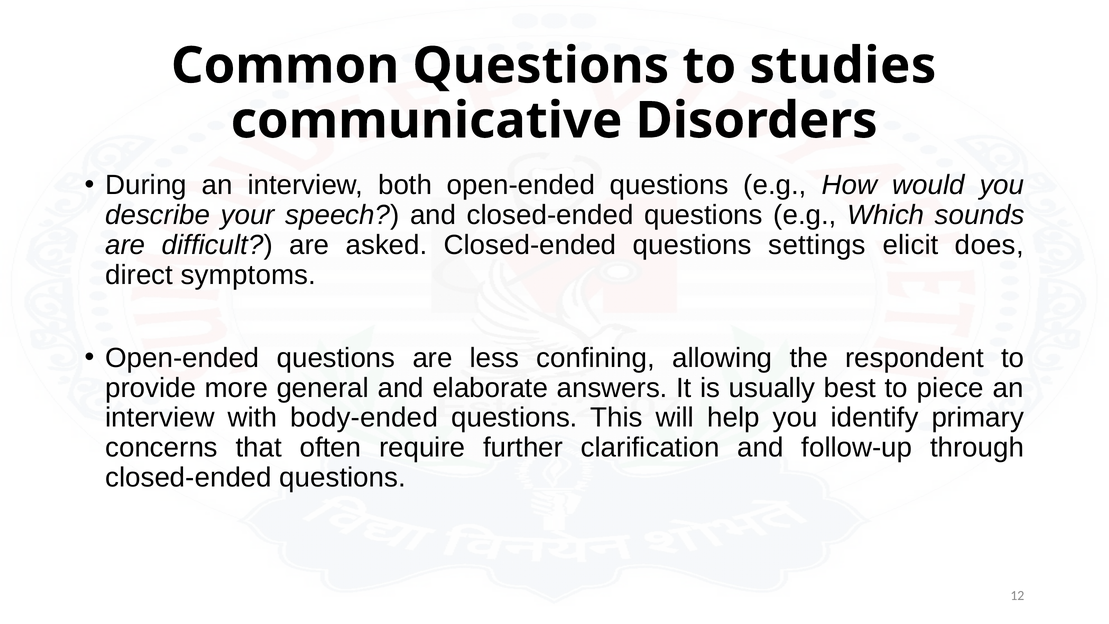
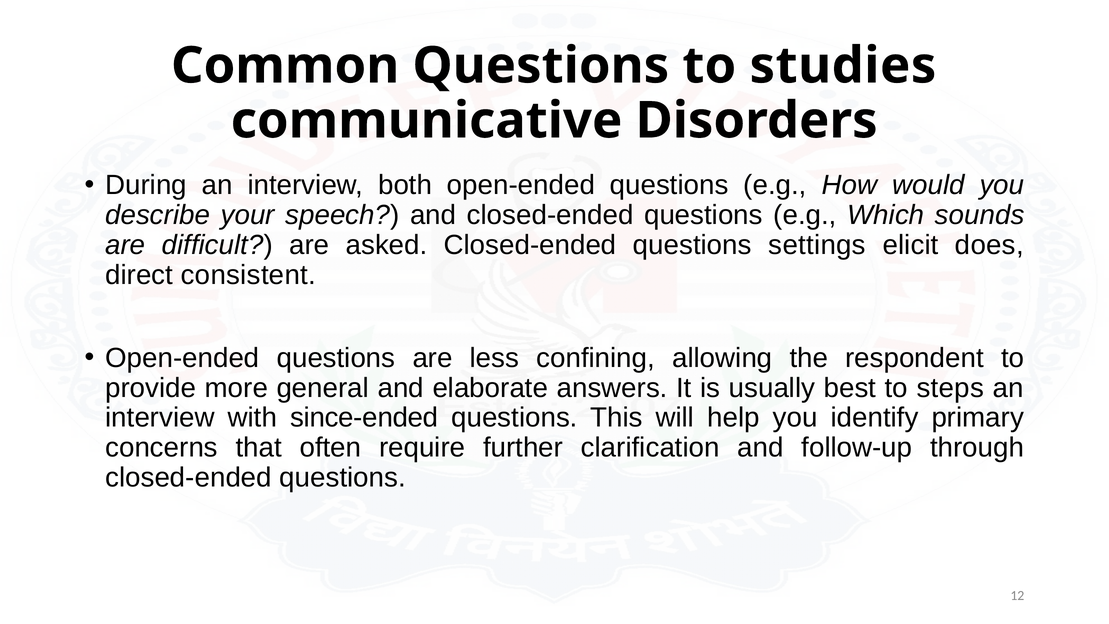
symptoms: symptoms -> consistent
piece: piece -> steps
body-ended: body-ended -> since-ended
